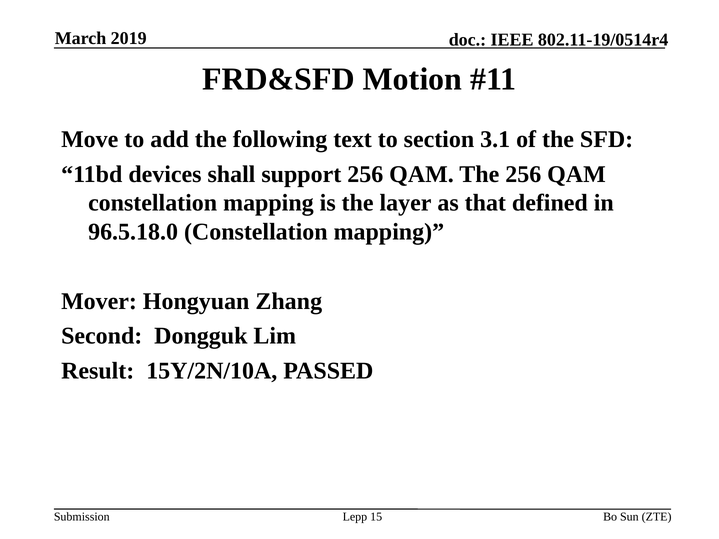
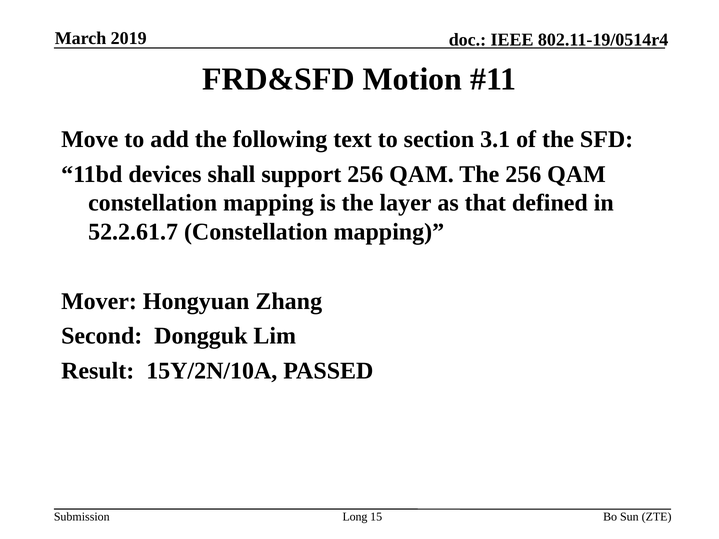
96.5.18.0: 96.5.18.0 -> 52.2.61.7
Lepp: Lepp -> Long
